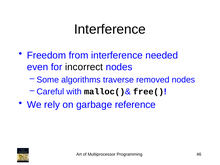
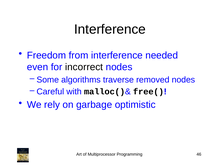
reference: reference -> optimistic
